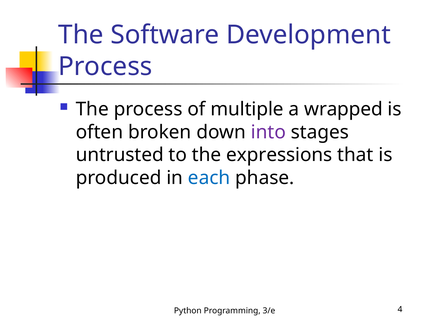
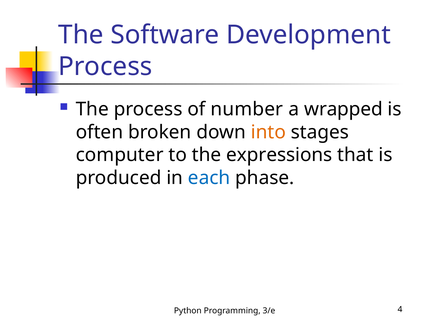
multiple: multiple -> number
into colour: purple -> orange
untrusted: untrusted -> computer
